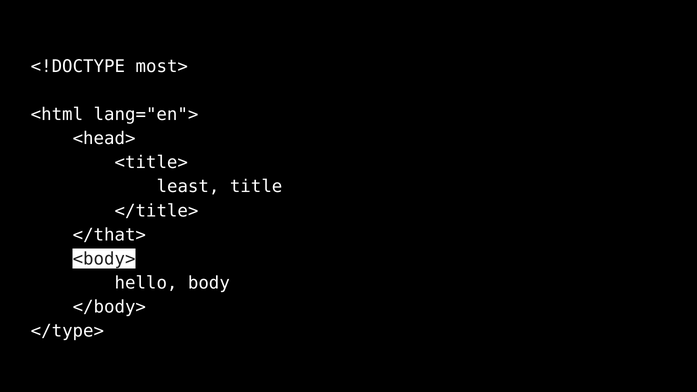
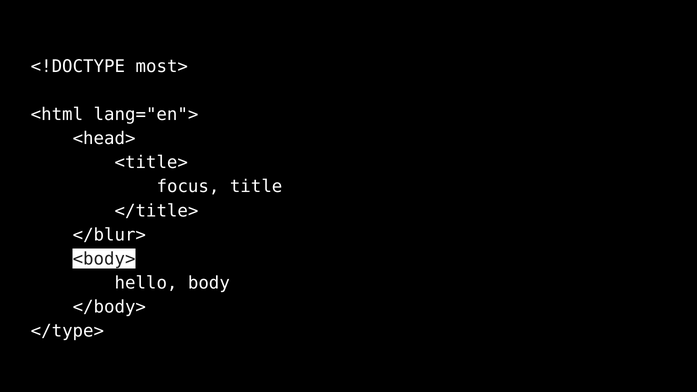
least: least -> focus
</that>: </that> -> </blur>
